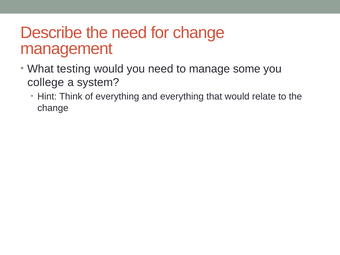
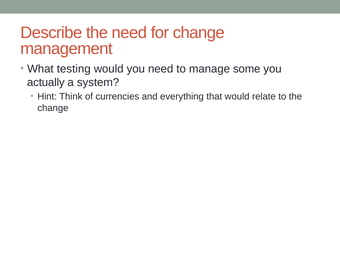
college: college -> actually
of everything: everything -> currencies
